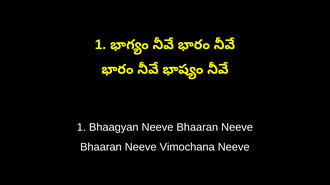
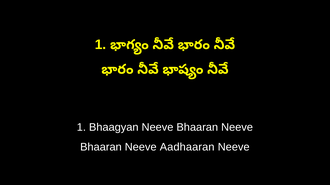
Vimochana: Vimochana -> Aadhaaran
